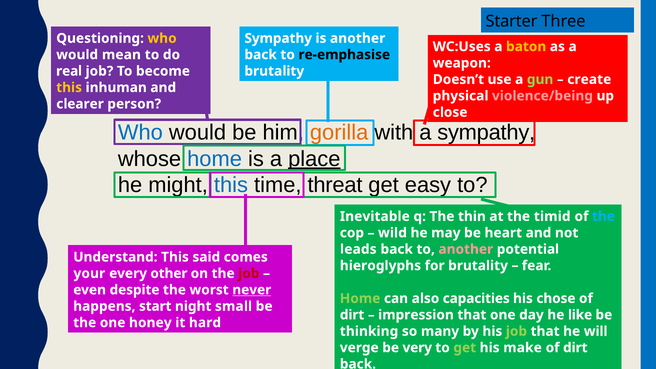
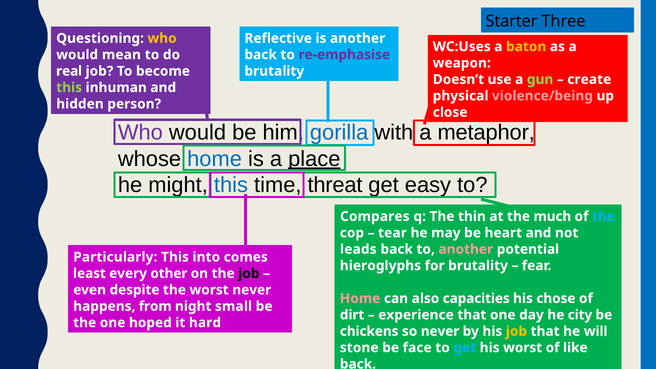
Sympathy at (278, 38): Sympathy -> Reflective
re-emphasise colour: black -> purple
this at (69, 88) colour: yellow -> light green
clearer: clearer -> hidden
Who at (140, 133) colour: blue -> purple
gorilla colour: orange -> blue
sympathy at (486, 133): sympathy -> metaphor
Inevitable: Inevitable -> Compares
timid: timid -> much
wild: wild -> tear
Understand: Understand -> Particularly
said: said -> into
your: your -> least
job at (249, 273) colour: red -> black
never at (252, 290) underline: present -> none
Home at (360, 298) colour: light green -> pink
start: start -> from
impression: impression -> experience
like: like -> city
honey: honey -> hoped
thinking: thinking -> chickens
so many: many -> never
job at (516, 331) colour: light green -> yellow
verge: verge -> stone
very: very -> face
get at (465, 348) colour: light green -> light blue
his make: make -> worst
dirt at (575, 348): dirt -> like
